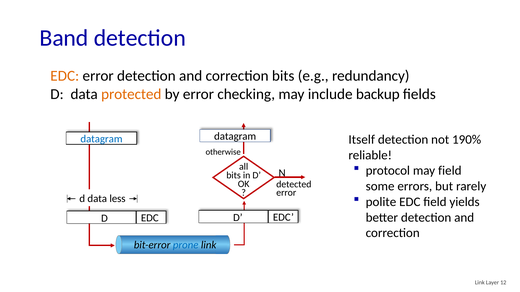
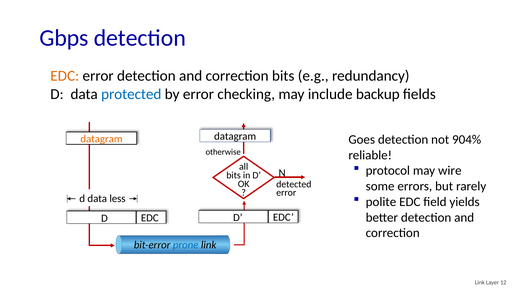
Band: Band -> Gbps
protected colour: orange -> blue
Itself: Itself -> Goes
190%: 190% -> 904%
datagram at (101, 139) colour: blue -> orange
may field: field -> wire
